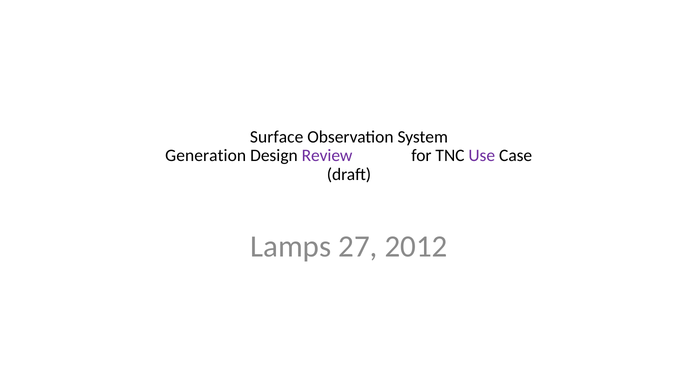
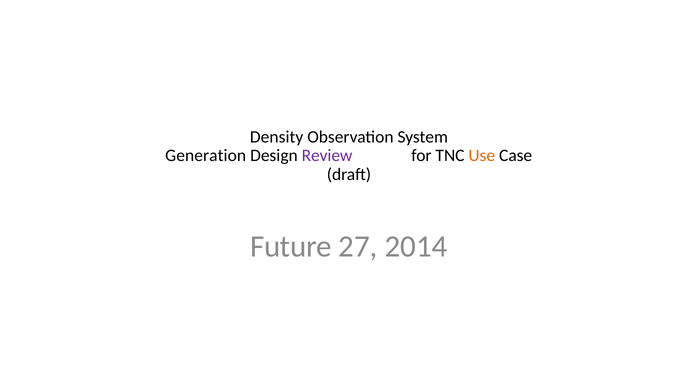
Surface: Surface -> Density
Use colour: purple -> orange
Lamps: Lamps -> Future
2012: 2012 -> 2014
